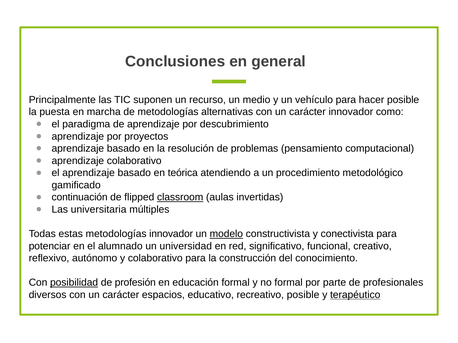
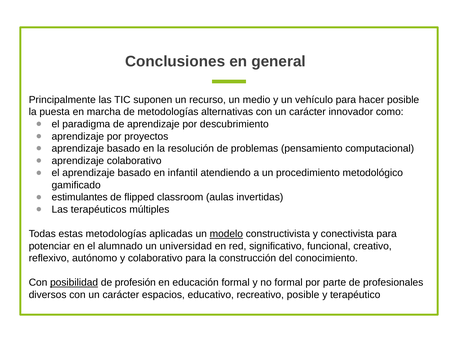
teórica: teórica -> infantil
continuación: continuación -> estimulantes
classroom underline: present -> none
universitaria: universitaria -> terapéuticos
metodologías innovador: innovador -> aplicadas
terapéutico underline: present -> none
